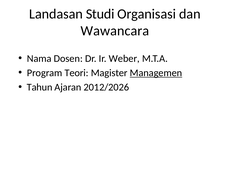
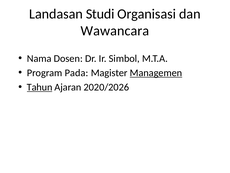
Weber: Weber -> Simbol
Teori: Teori -> Pada
Tahun underline: none -> present
2012/2026: 2012/2026 -> 2020/2026
